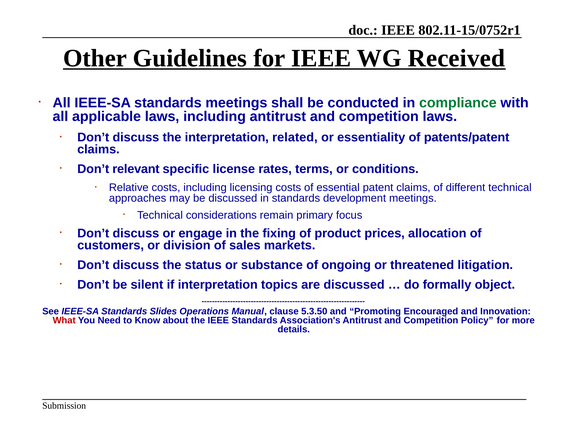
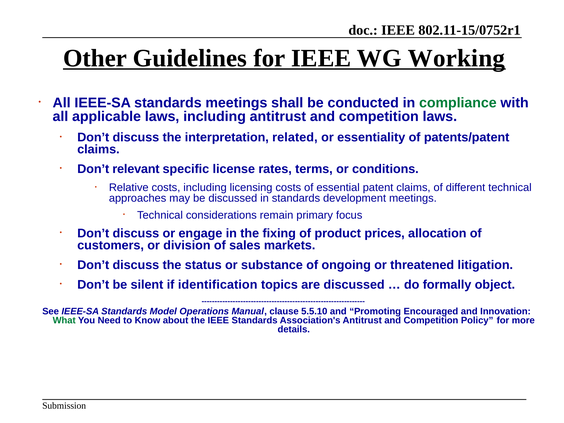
Received: Received -> Working
if interpretation: interpretation -> identification
Slides: Slides -> Model
5.3.50: 5.3.50 -> 5.5.10
What colour: red -> green
